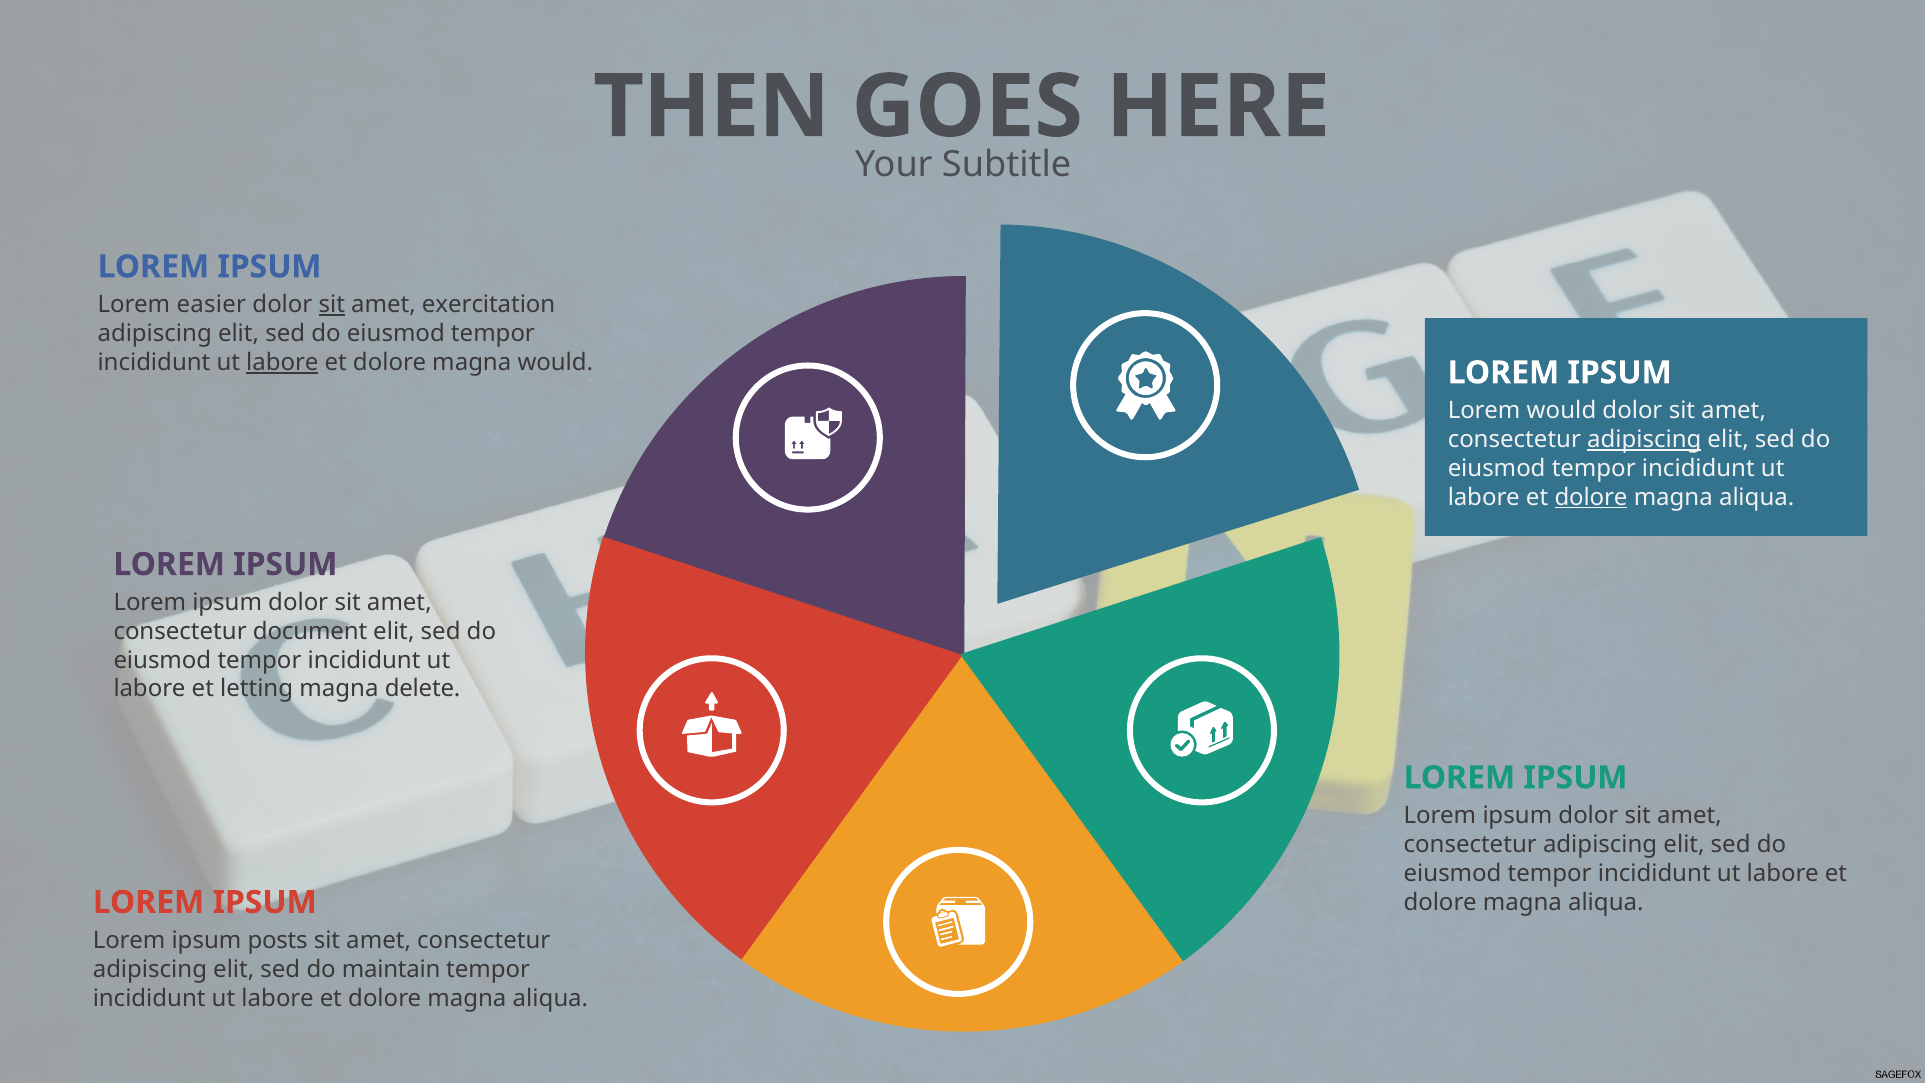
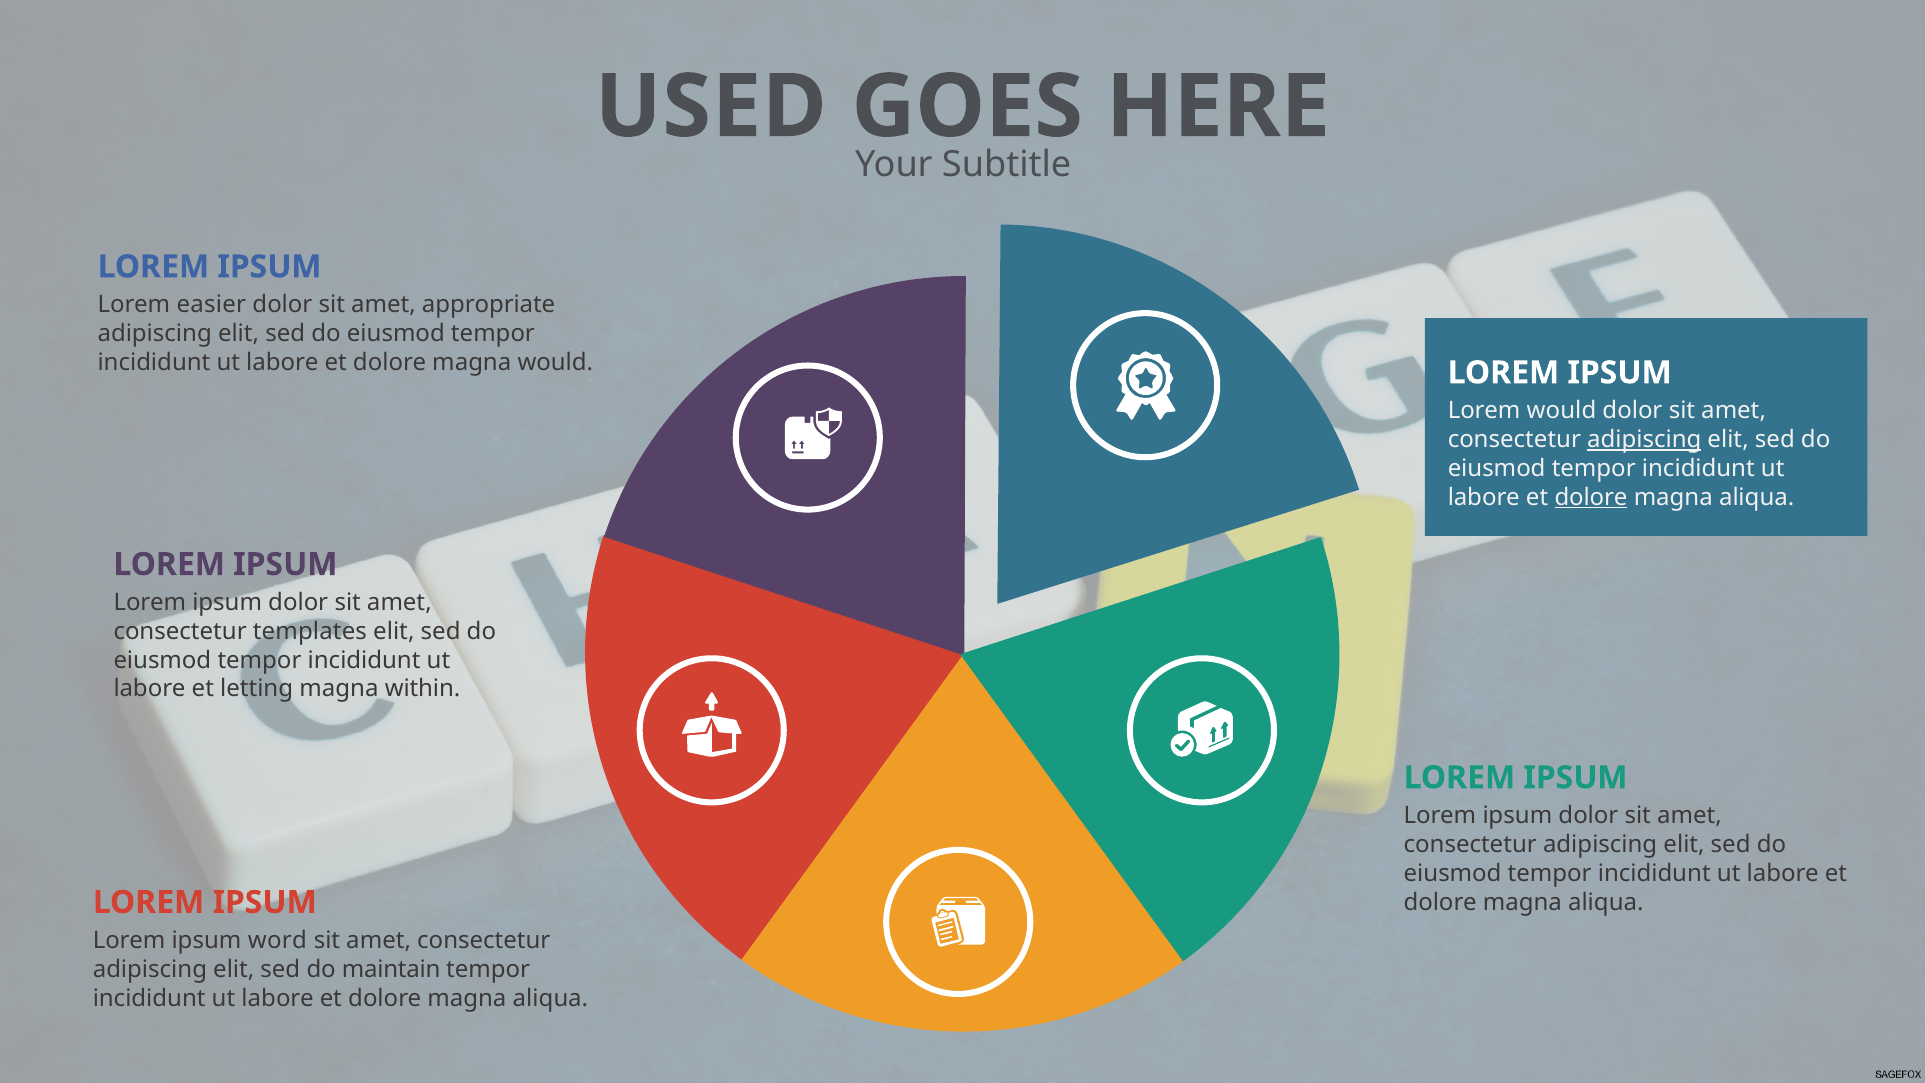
THEN: THEN -> USED
sit at (332, 305) underline: present -> none
exercitation: exercitation -> appropriate
labore at (282, 362) underline: present -> none
document: document -> templates
delete: delete -> within
posts: posts -> word
